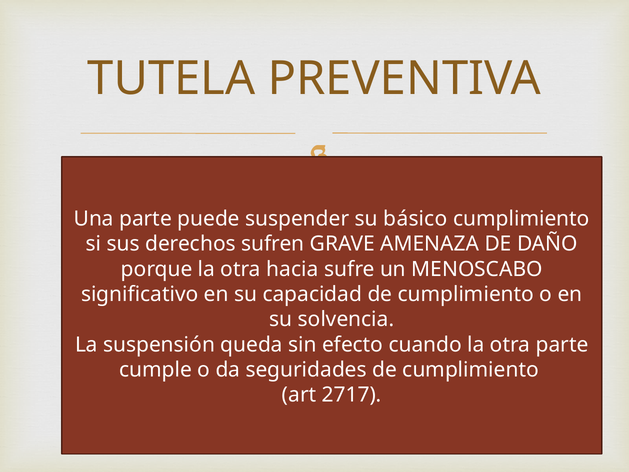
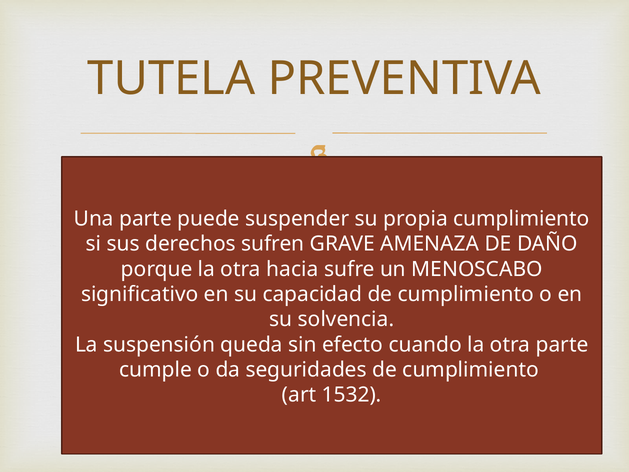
básico: básico -> propia
2717: 2717 -> 1532
